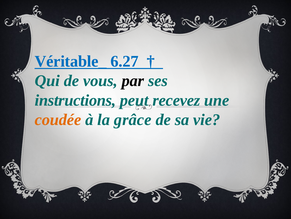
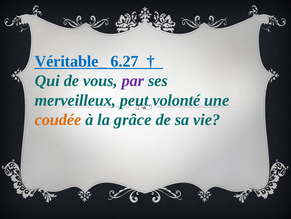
par colour: black -> purple
instructions: instructions -> merveilleux
recevez: recevez -> volonté
